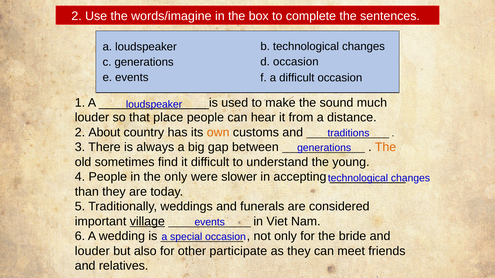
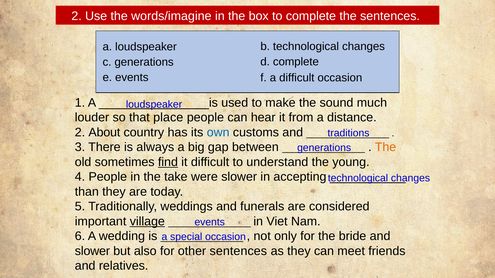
d occasion: occasion -> complete
own colour: orange -> blue
find underline: none -> present
the only: only -> take
louder at (92, 251): louder -> slower
other participate: participate -> sentences
